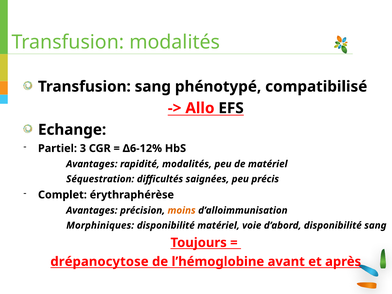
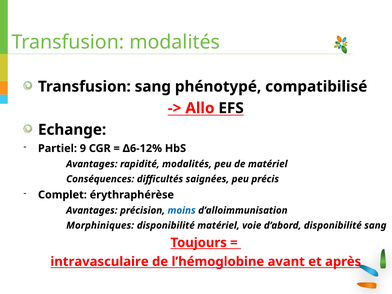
3: 3 -> 9
Séquestration: Séquestration -> Conséquences
moins colour: orange -> blue
drépanocytose: drépanocytose -> intravasculaire
